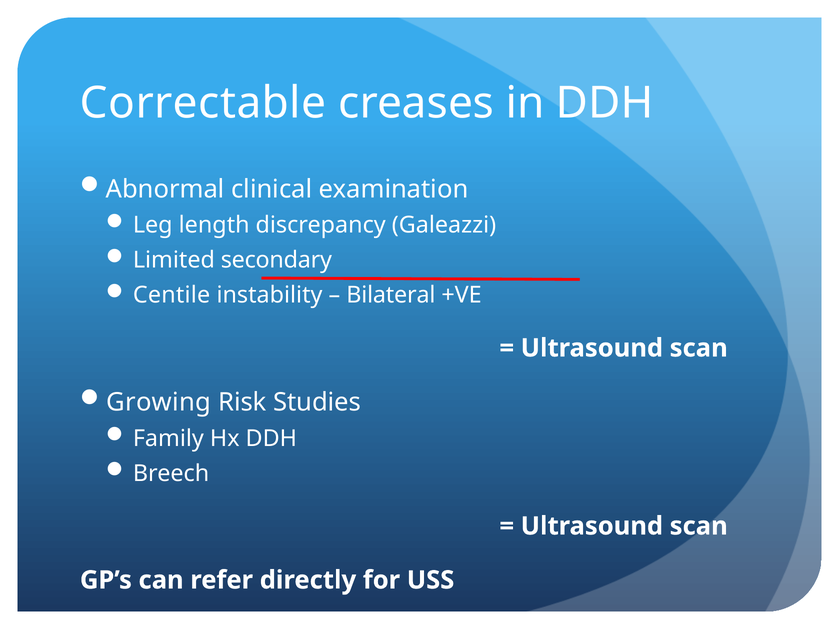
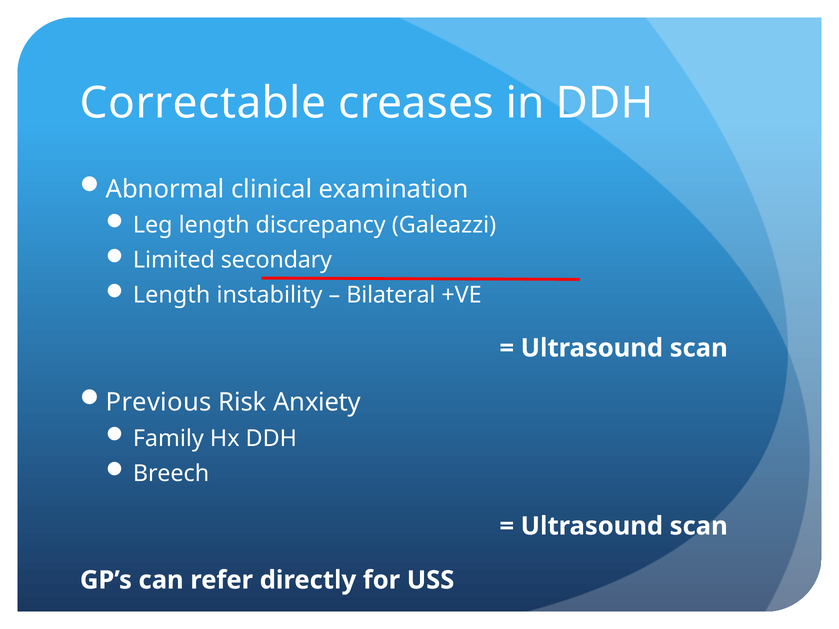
Centile at (172, 295): Centile -> Length
Growing: Growing -> Previous
Studies: Studies -> Anxiety
